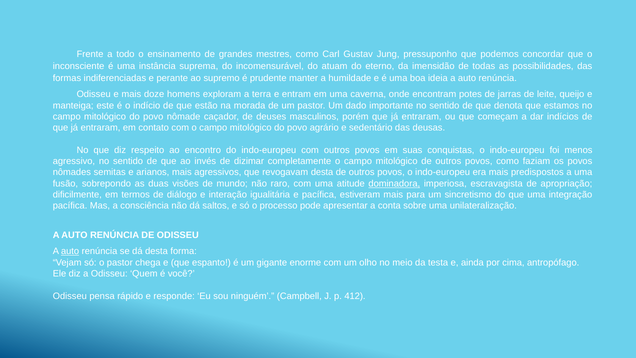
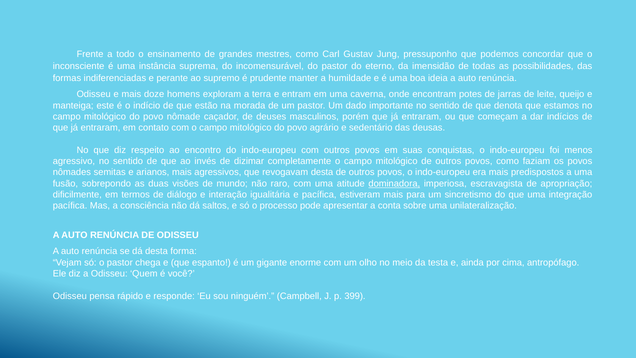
do atuam: atuam -> pastor
auto at (70, 251) underline: present -> none
412: 412 -> 399
